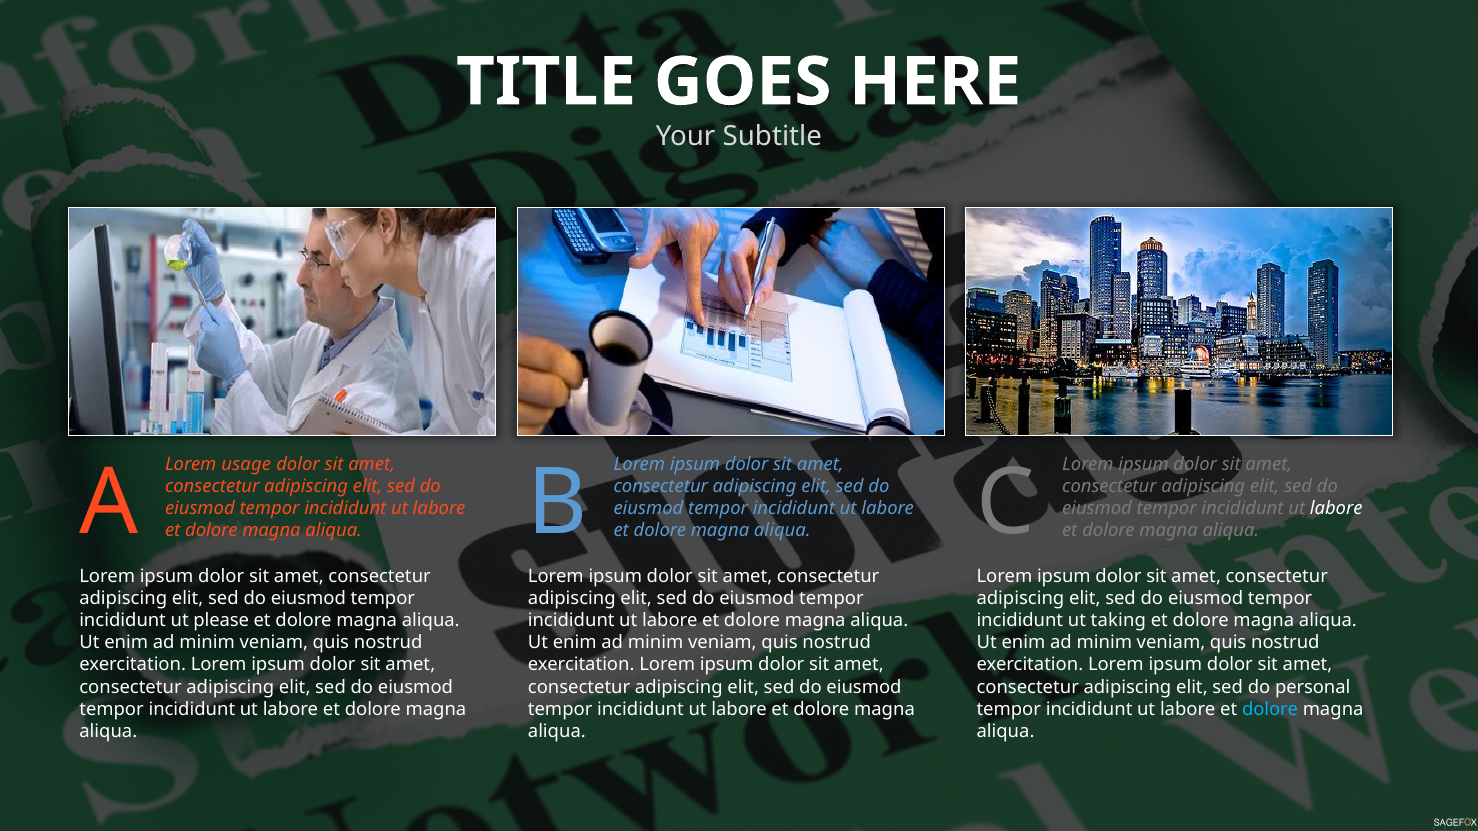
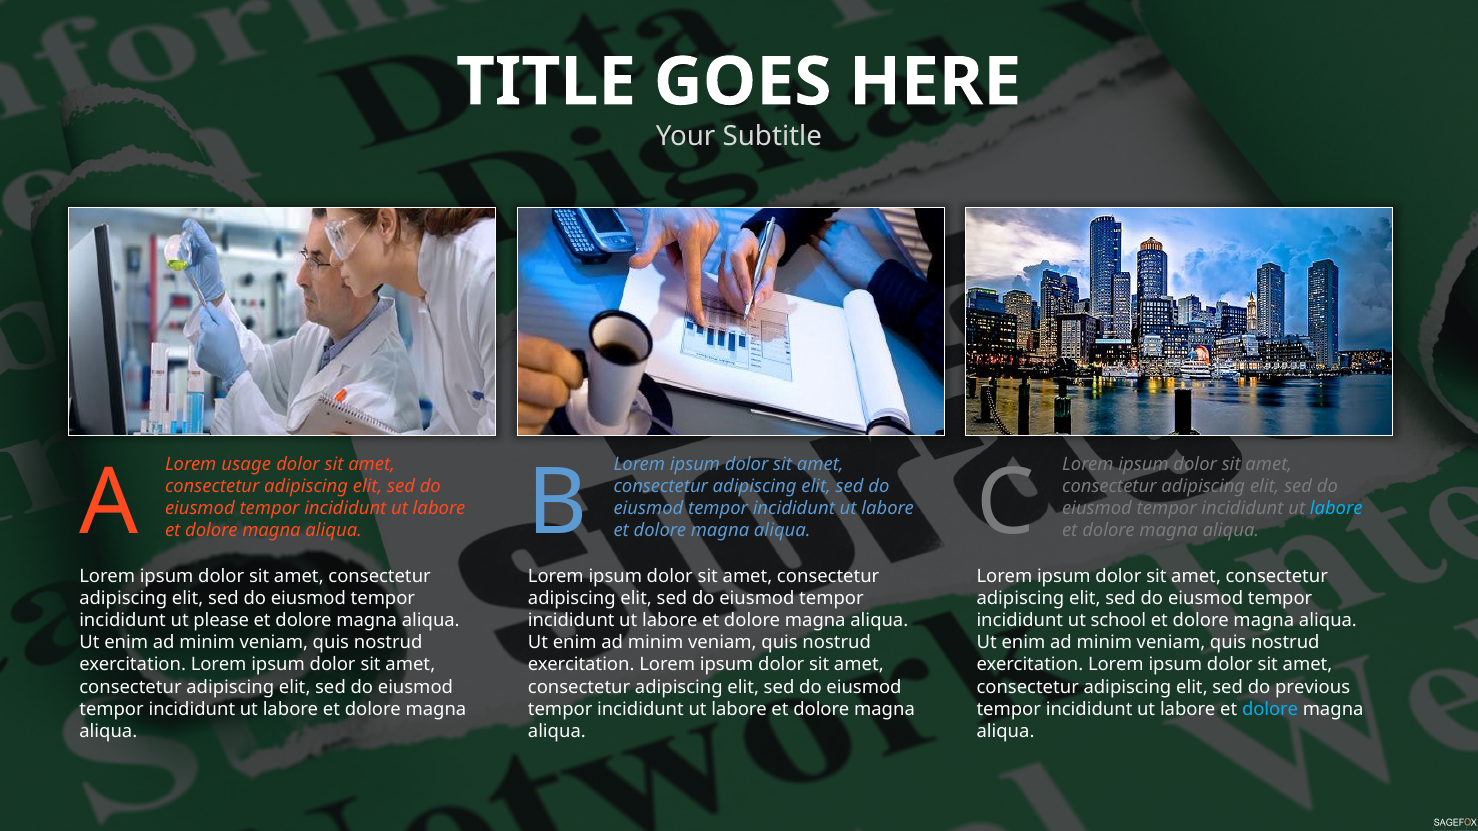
labore at (1336, 509) colour: white -> light blue
taking: taking -> school
personal: personal -> previous
